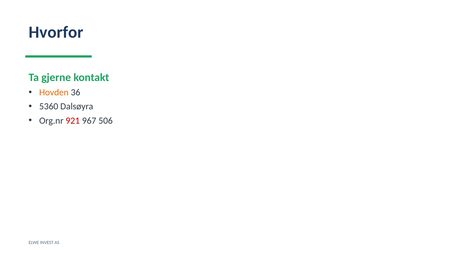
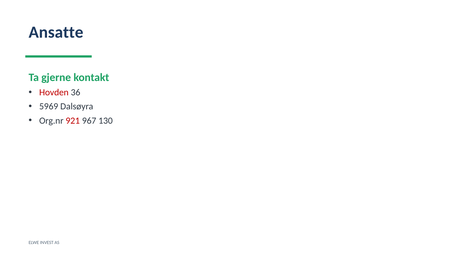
Hvorfor: Hvorfor -> Ansatte
Hovden colour: orange -> red
5360: 5360 -> 5969
506: 506 -> 130
